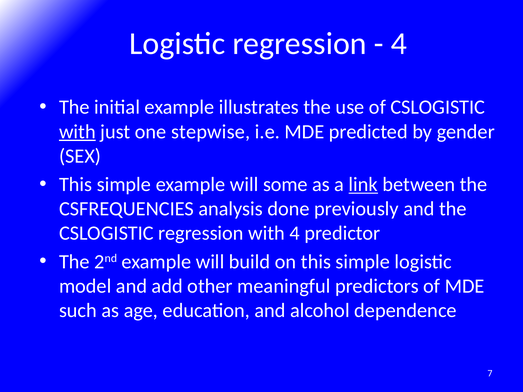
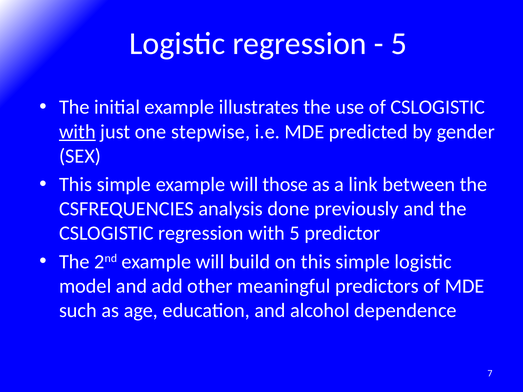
4 at (399, 44): 4 -> 5
some: some -> those
link underline: present -> none
with 4: 4 -> 5
